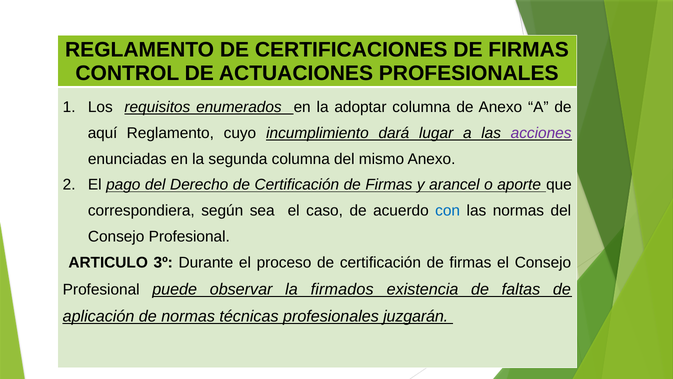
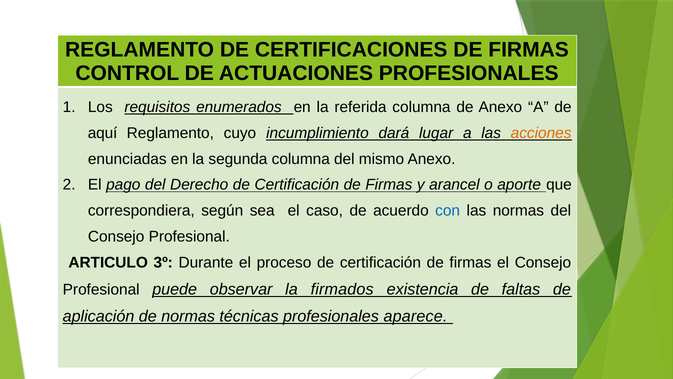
adoptar: adoptar -> referida
acciones colour: purple -> orange
juzgarán: juzgarán -> aparece
